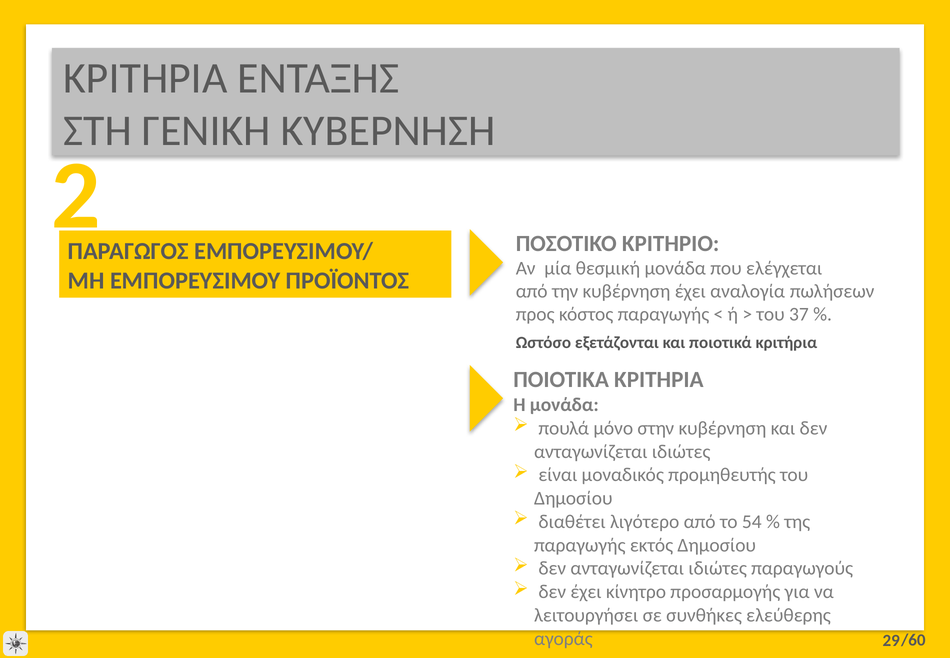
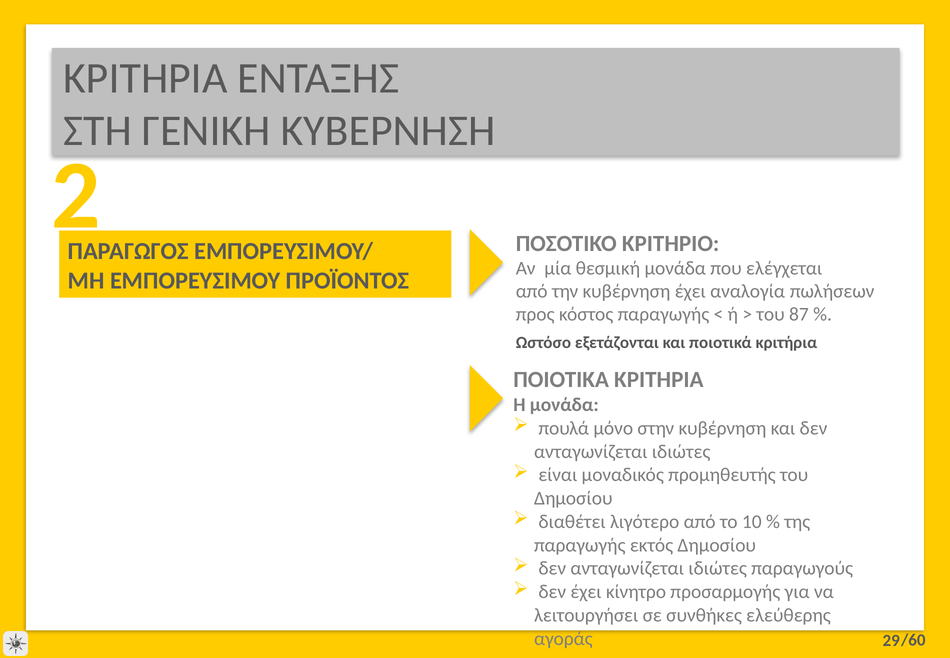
37: 37 -> 87
54: 54 -> 10
